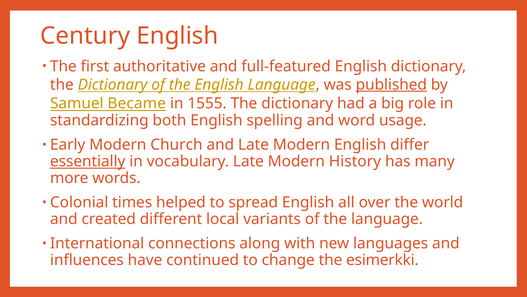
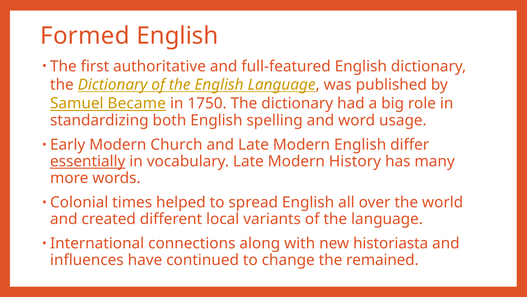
Century: Century -> Formed
published underline: present -> none
1555: 1555 -> 1750
languages: languages -> historiasta
esimerkki: esimerkki -> remained
